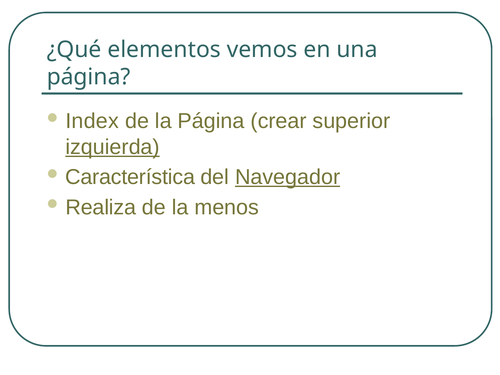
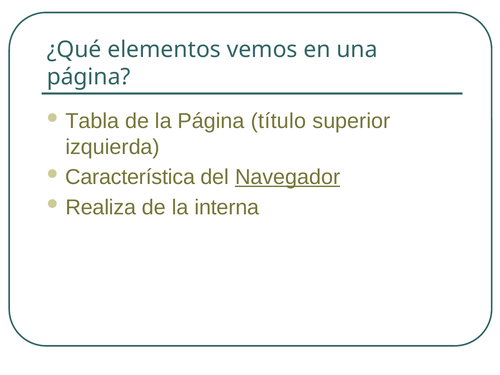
Index: Index -> Tabla
crear: crear -> título
izquierda underline: present -> none
menos: menos -> interna
